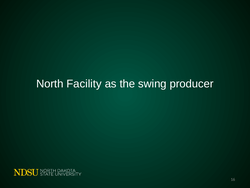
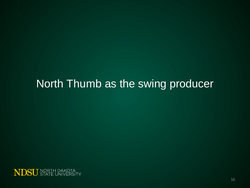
Facility: Facility -> Thumb
